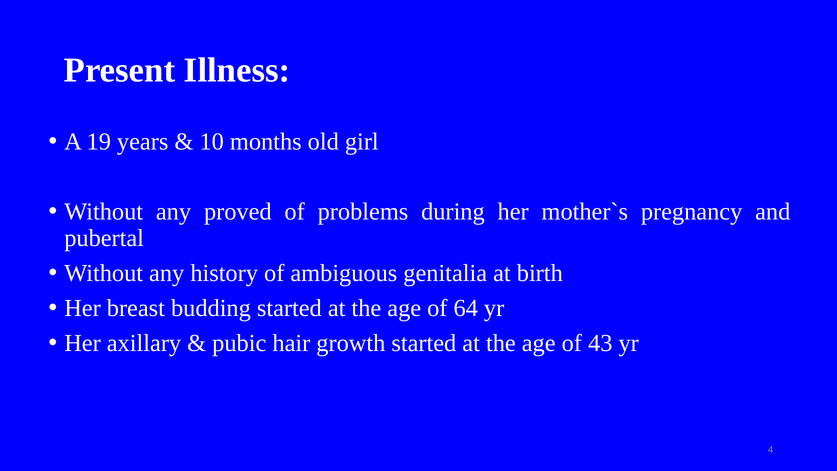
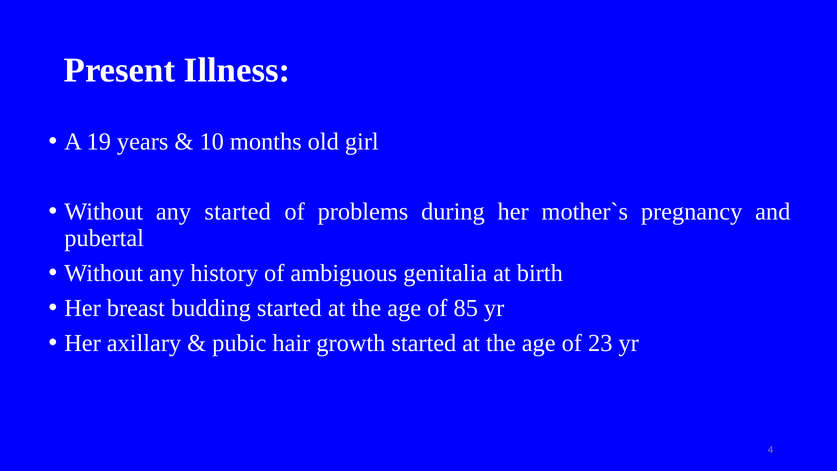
any proved: proved -> started
64: 64 -> 85
43: 43 -> 23
